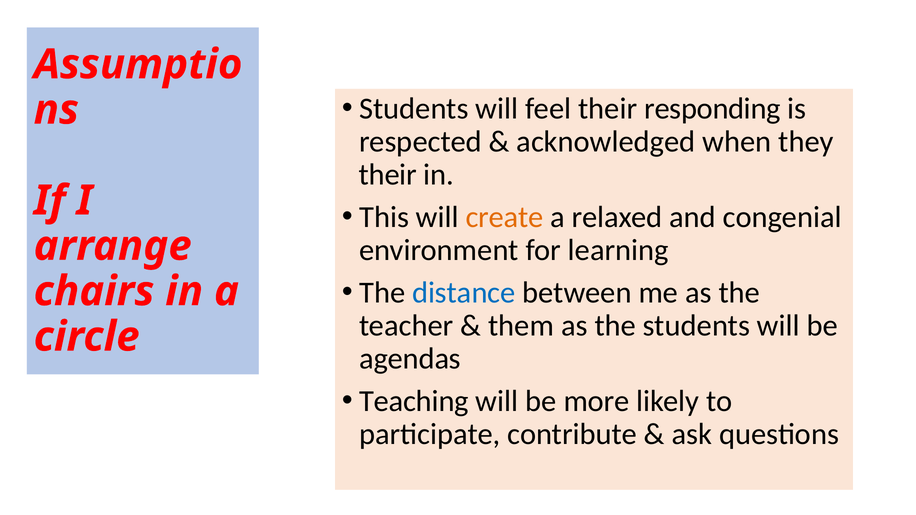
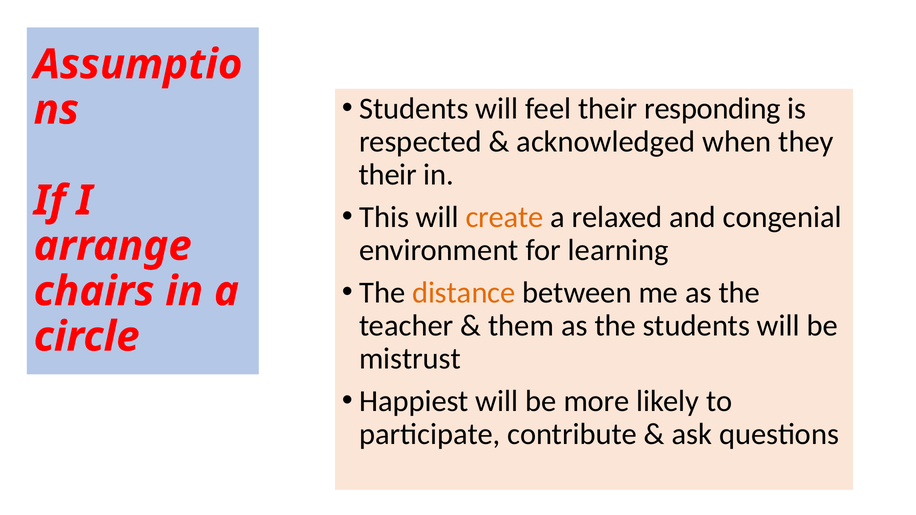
distance colour: blue -> orange
agendas: agendas -> mistrust
Teaching: Teaching -> Happiest
